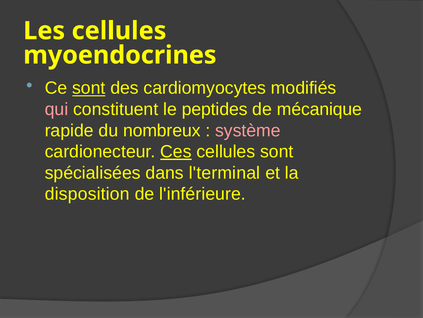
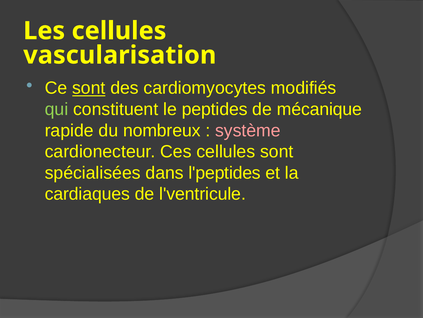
myoendocrines: myoendocrines -> vascularisation
qui colour: pink -> light green
Ces underline: present -> none
l'terminal: l'terminal -> l'peptides
disposition: disposition -> cardiaques
l'inférieure: l'inférieure -> l'ventricule
